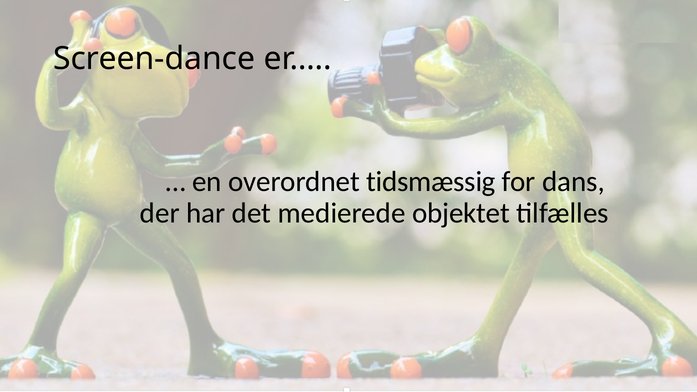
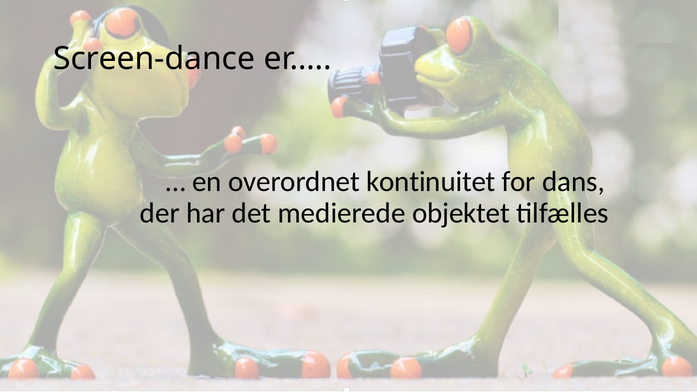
tidsmæssig: tidsmæssig -> kontinuitet
